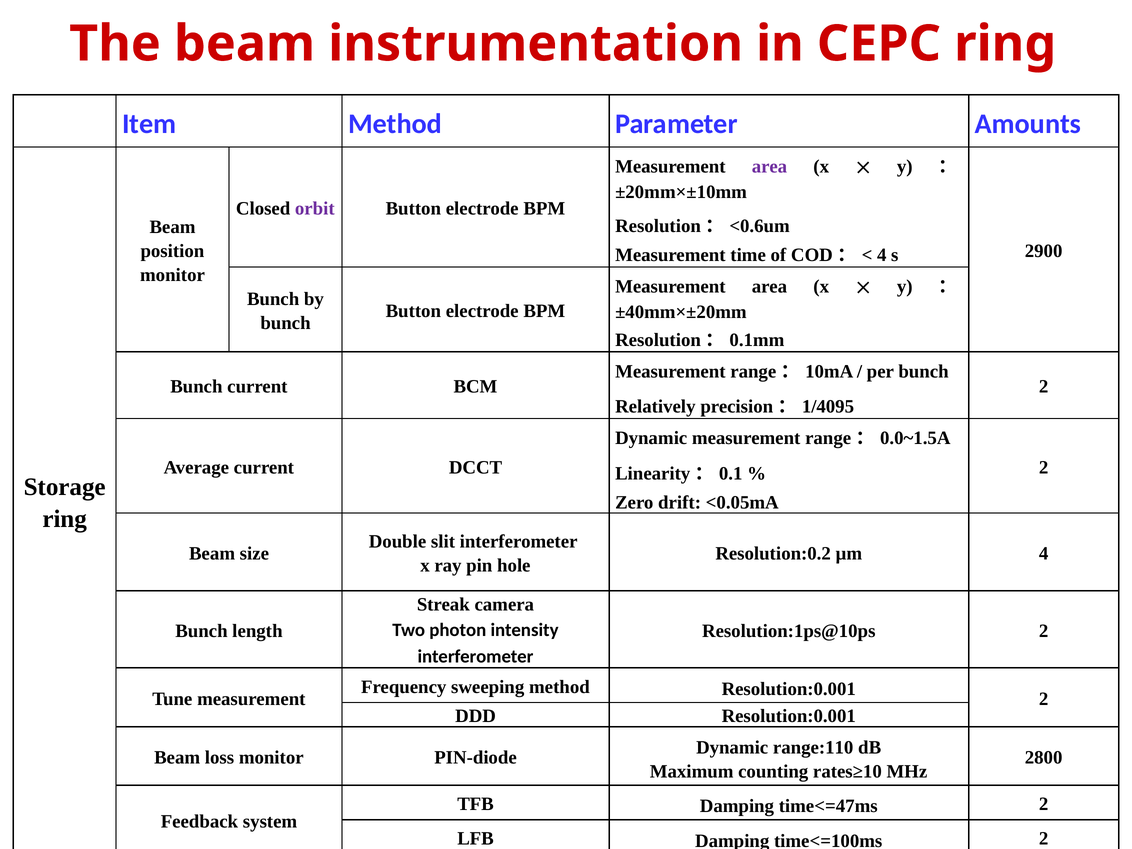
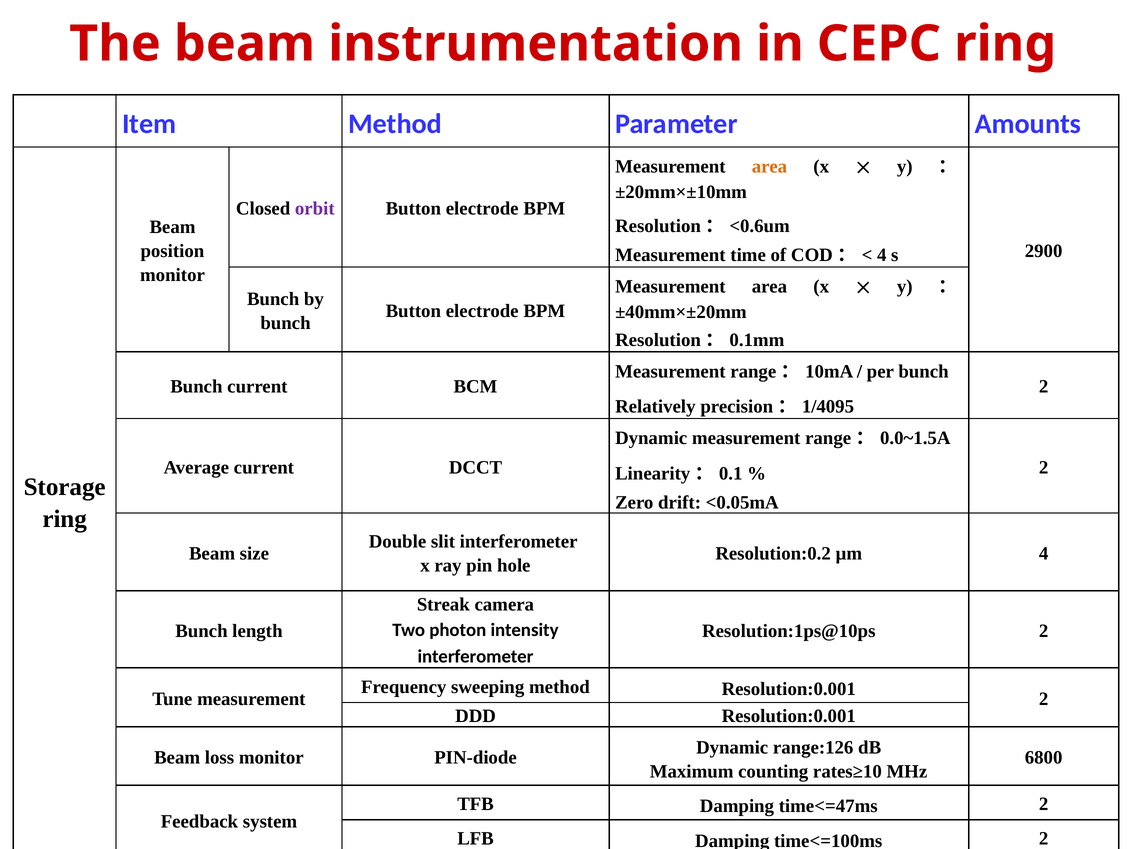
area at (770, 167) colour: purple -> orange
range:110: range:110 -> range:126
2800: 2800 -> 6800
